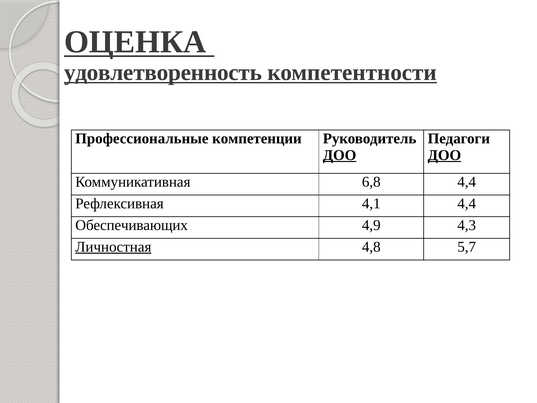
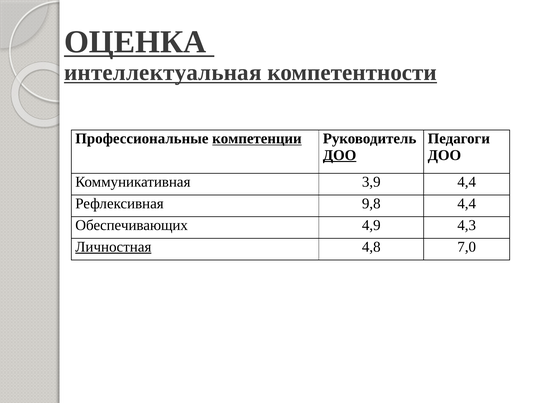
удовлетворенность: удовлетворенность -> интеллектуальная
компетенции underline: none -> present
ДОО at (444, 155) underline: present -> none
6,8: 6,8 -> 3,9
4,1: 4,1 -> 9,8
5,7: 5,7 -> 7,0
